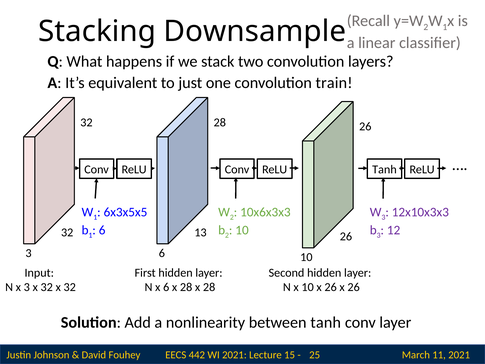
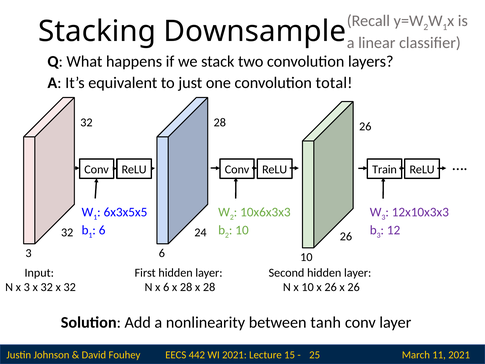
train: train -> total
ReLU Tanh: Tanh -> Train
13: 13 -> 24
